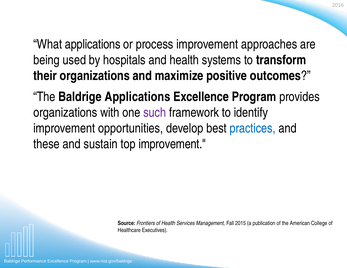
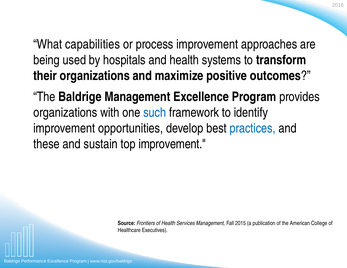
What applications: applications -> capabilities
Baldrige Applications: Applications -> Management
such colour: purple -> blue
